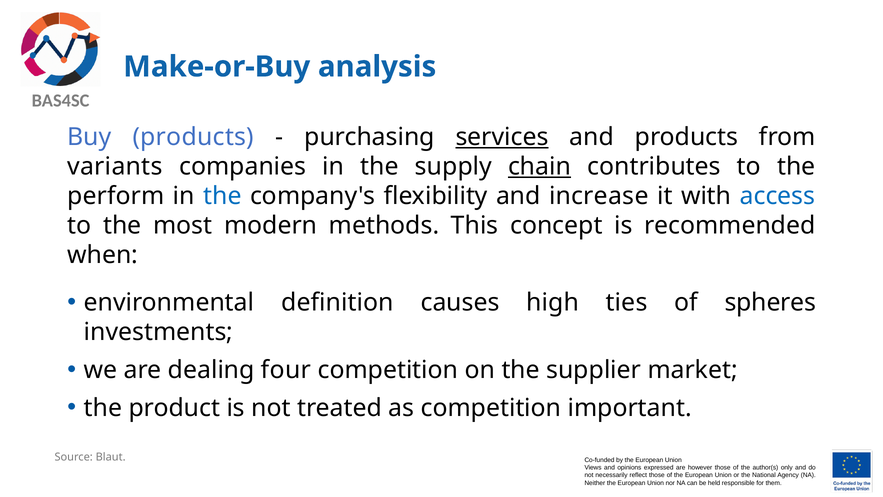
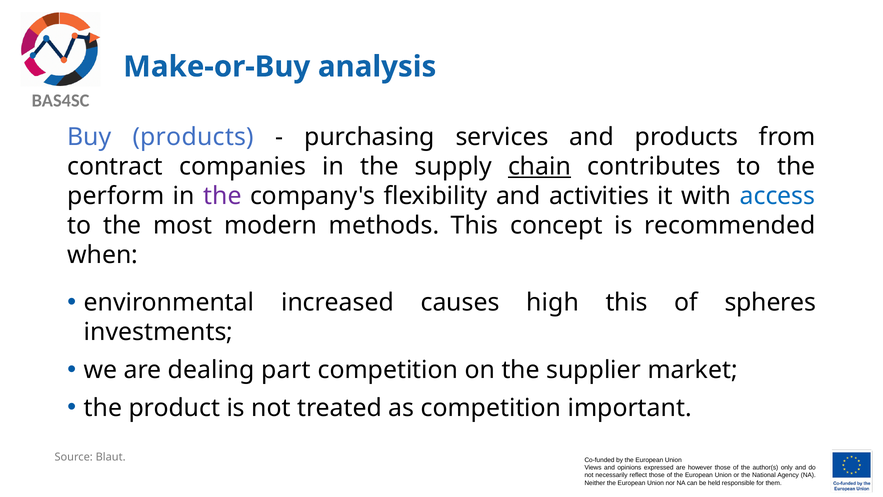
services underline: present -> none
variants: variants -> contract
the at (222, 196) colour: blue -> purple
increase: increase -> activities
definition: definition -> increased
high ties: ties -> this
four: four -> part
